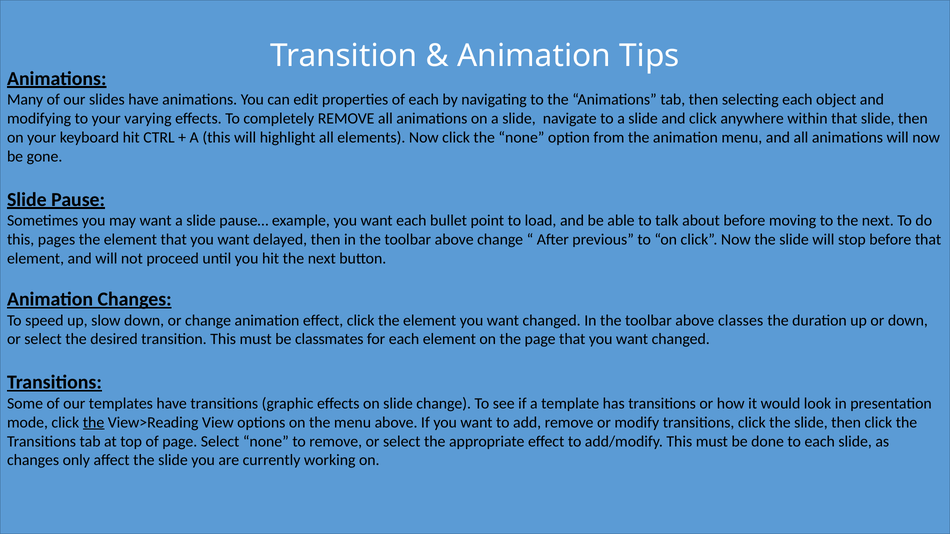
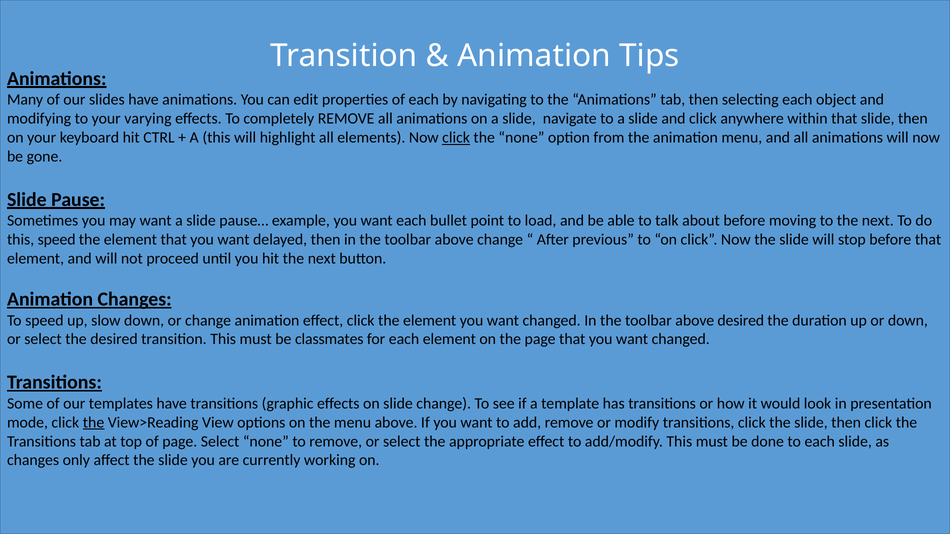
click at (456, 138) underline: none -> present
this pages: pages -> speed
above classes: classes -> desired
